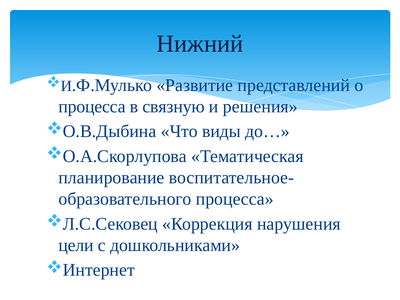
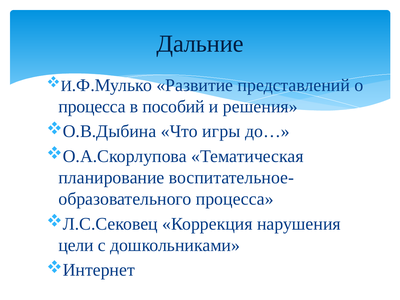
Нижний: Нижний -> Дальние
связную: связную -> пособий
виды: виды -> игры
